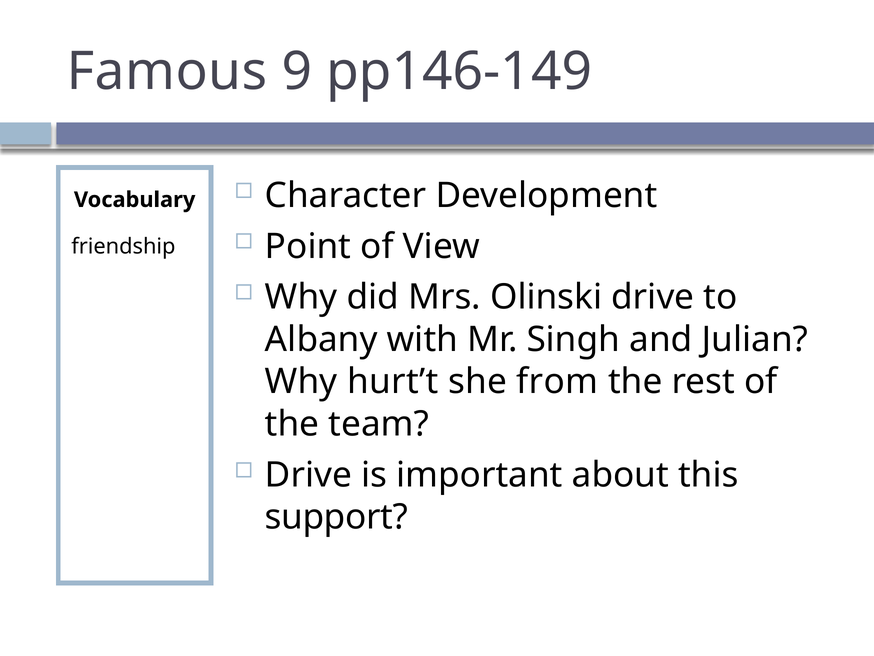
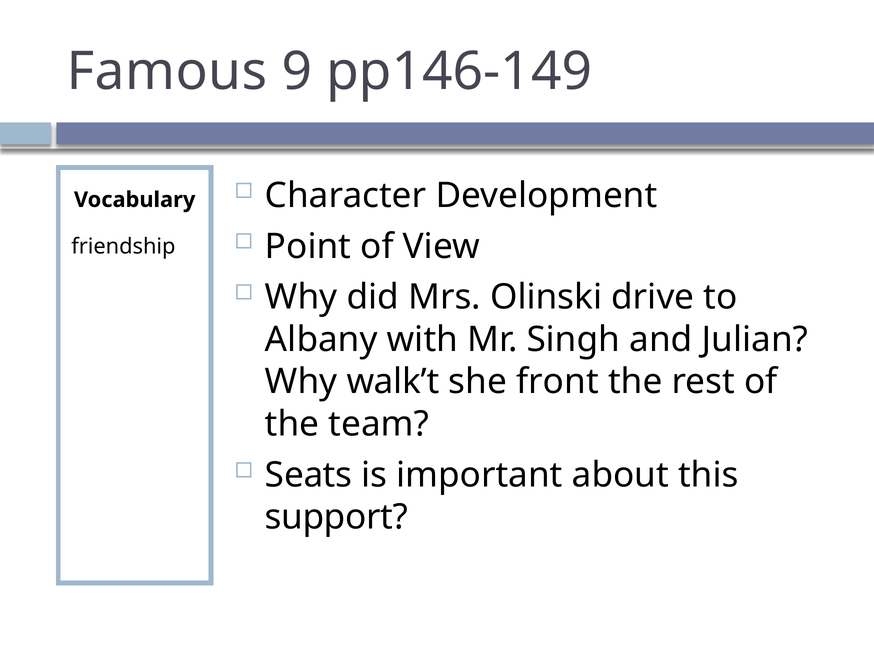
hurt’t: hurt’t -> walk’t
from: from -> front
Drive at (308, 475): Drive -> Seats
